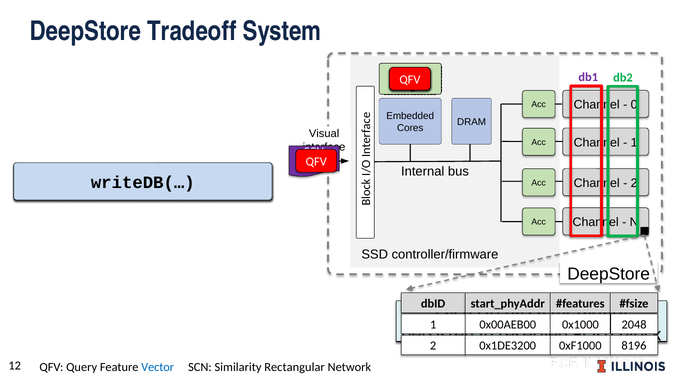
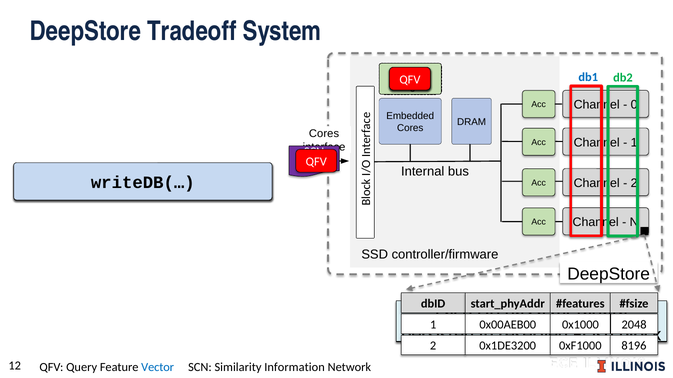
db1 colour: purple -> blue
Visual at (324, 134): Visual -> Cores
Rectangular: Rectangular -> Information
